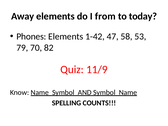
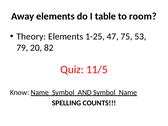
from: from -> table
today: today -> room
Phones: Phones -> Theory
1-42: 1-42 -> 1-25
58: 58 -> 75
70: 70 -> 20
11/9: 11/9 -> 11/5
